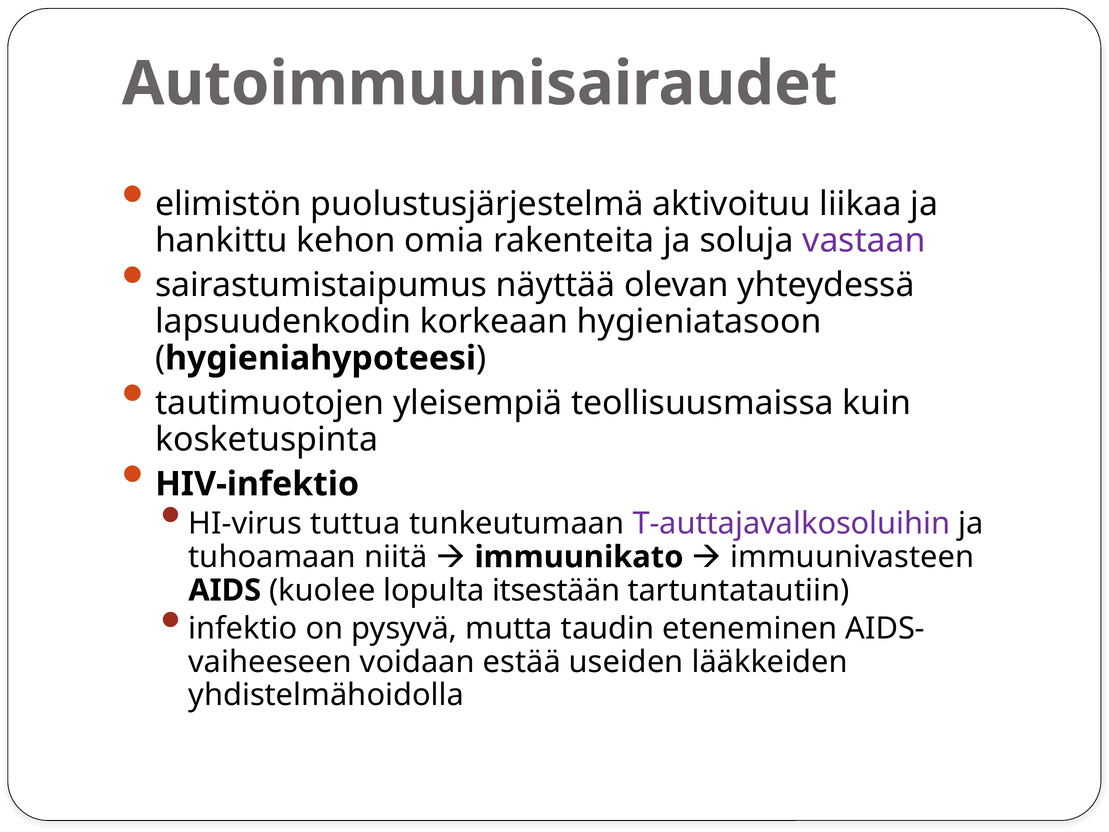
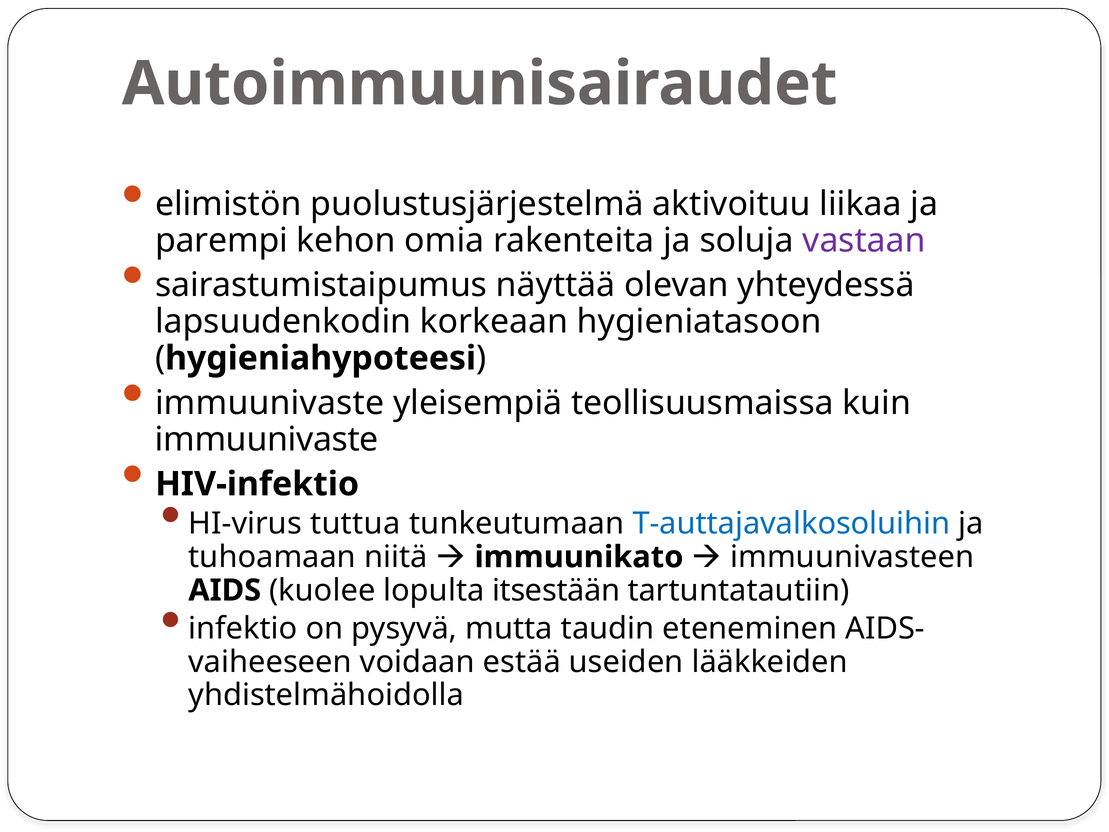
hankittu: hankittu -> parempi
tautimuotojen at (270, 403): tautimuotojen -> immuunivaste
kosketuspinta at (267, 439): kosketuspinta -> immuunivaste
T-auttajavalkosoluihin colour: purple -> blue
